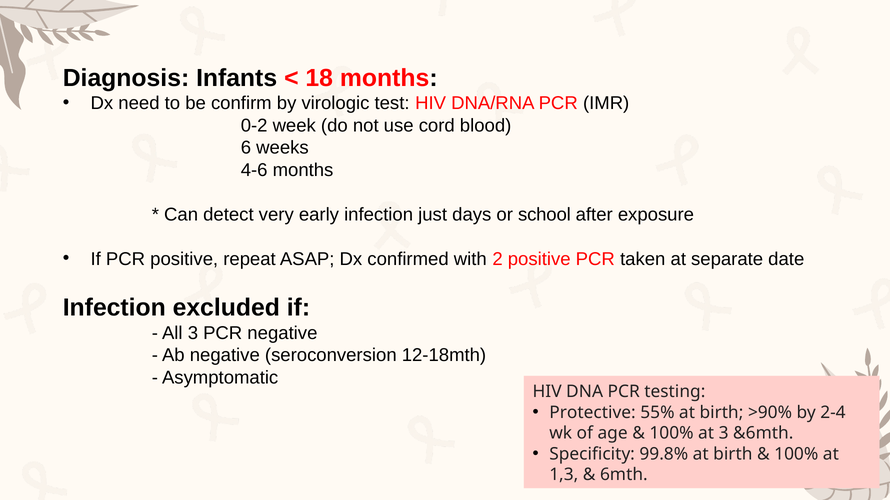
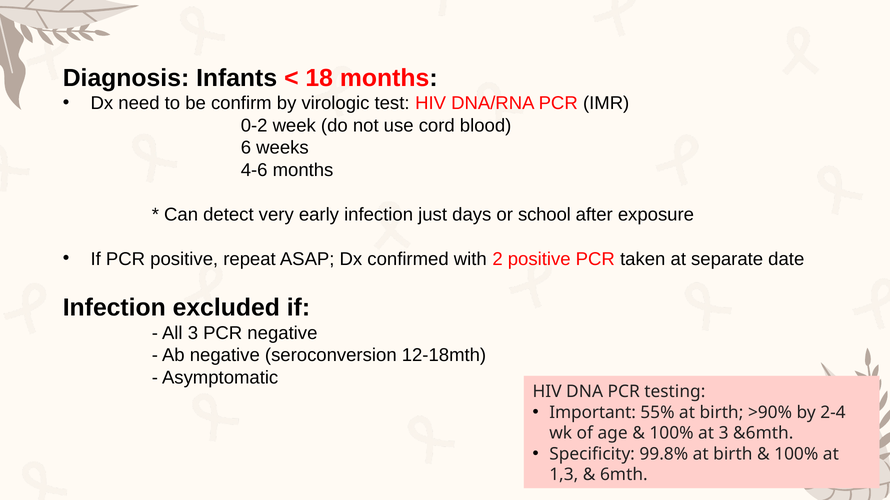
Protective: Protective -> Important
